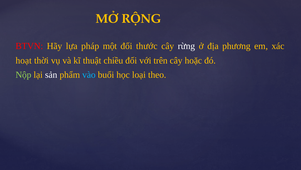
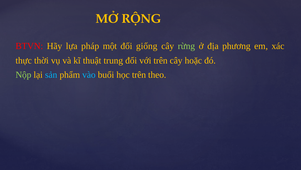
thước: thước -> giống
rừng colour: white -> light green
hoạt: hoạt -> thực
chiều: chiều -> trung
sản colour: white -> light blue
học loại: loại -> trên
